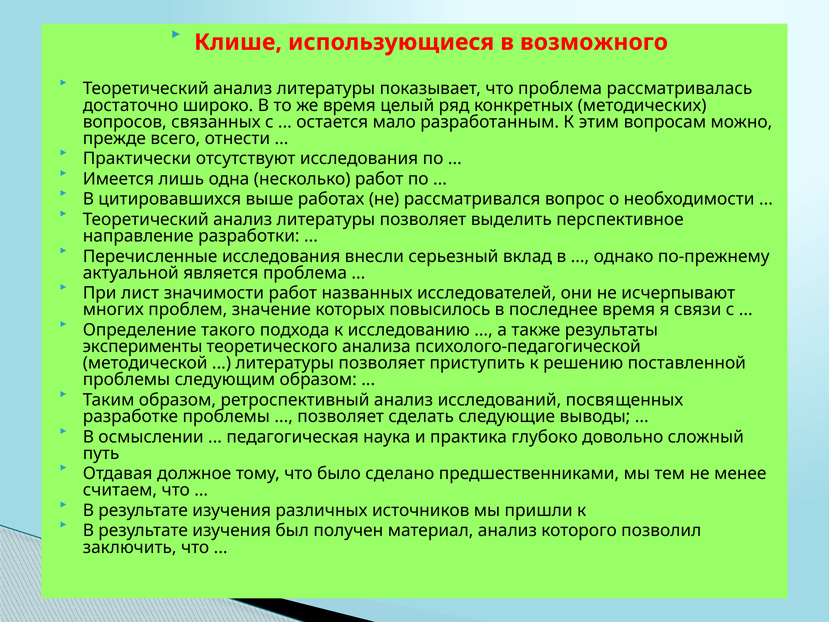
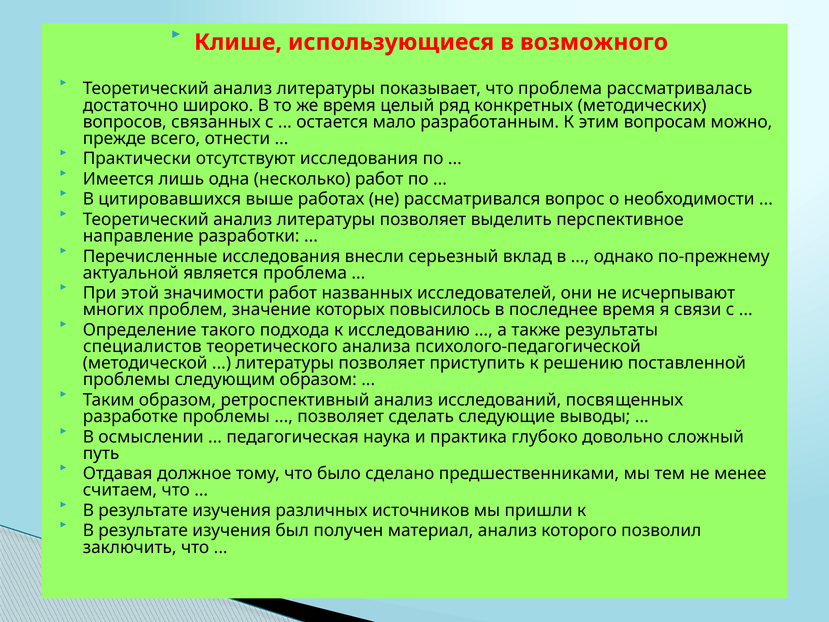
лист: лист -> этой
эксперименты: эксперименты -> специалистов
